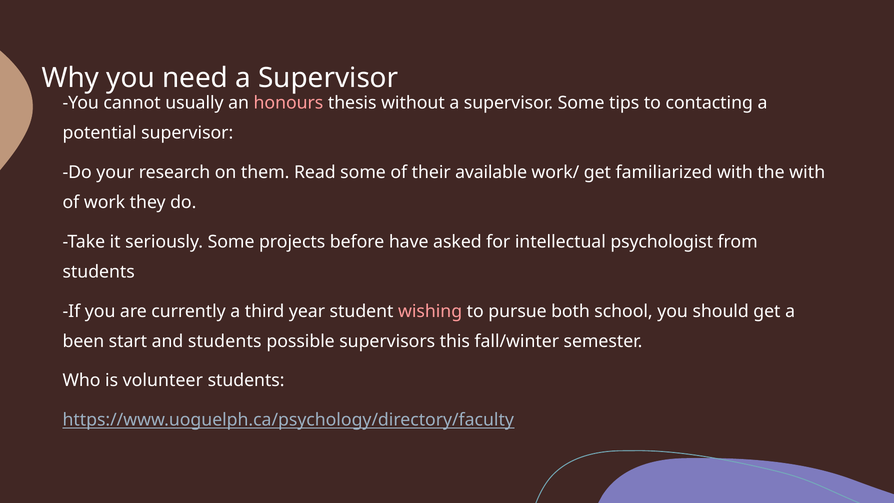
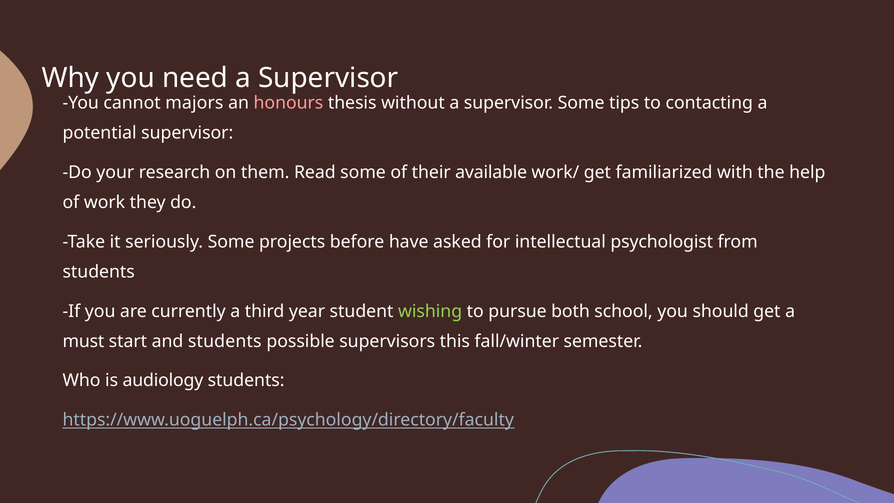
usually: usually -> majors
the with: with -> help
wishing colour: pink -> light green
been: been -> must
volunteer: volunteer -> audiology
